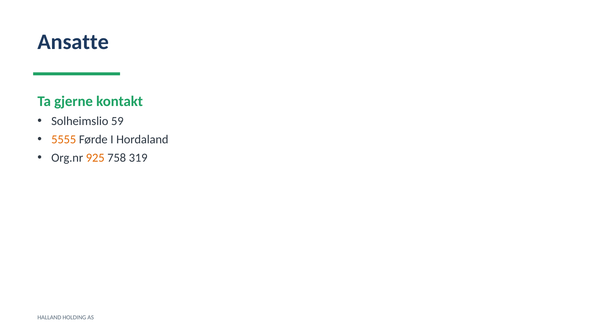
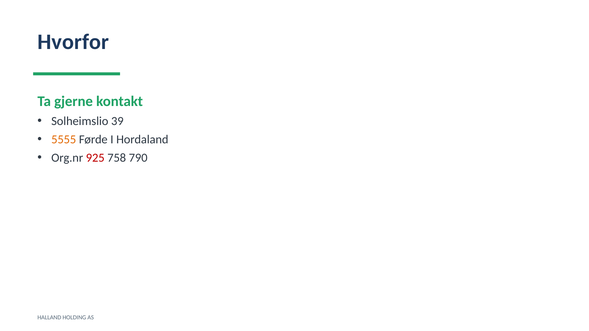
Ansatte: Ansatte -> Hvorfor
59: 59 -> 39
925 colour: orange -> red
319: 319 -> 790
